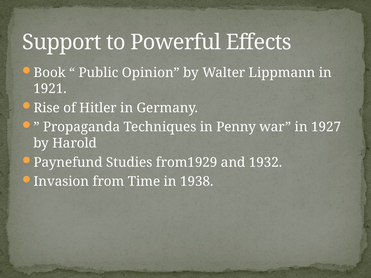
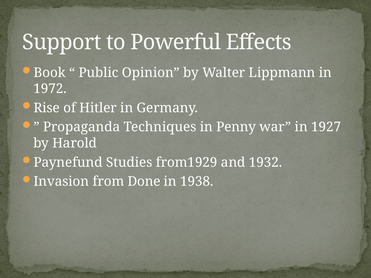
1921: 1921 -> 1972
Time: Time -> Done
